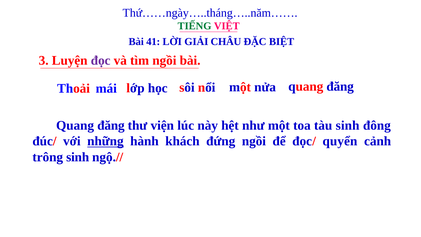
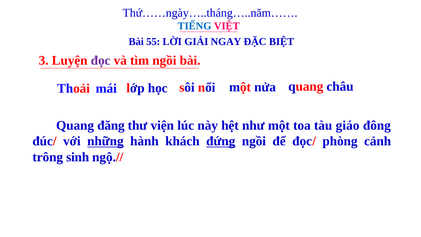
TIẾNG colour: green -> blue
41: 41 -> 55
CHÂU: CHÂU -> NGAY
nửa quang đăng: đăng -> châu
tàu sinh: sinh -> giáo
đứng underline: none -> present
quyển: quyển -> phòng
